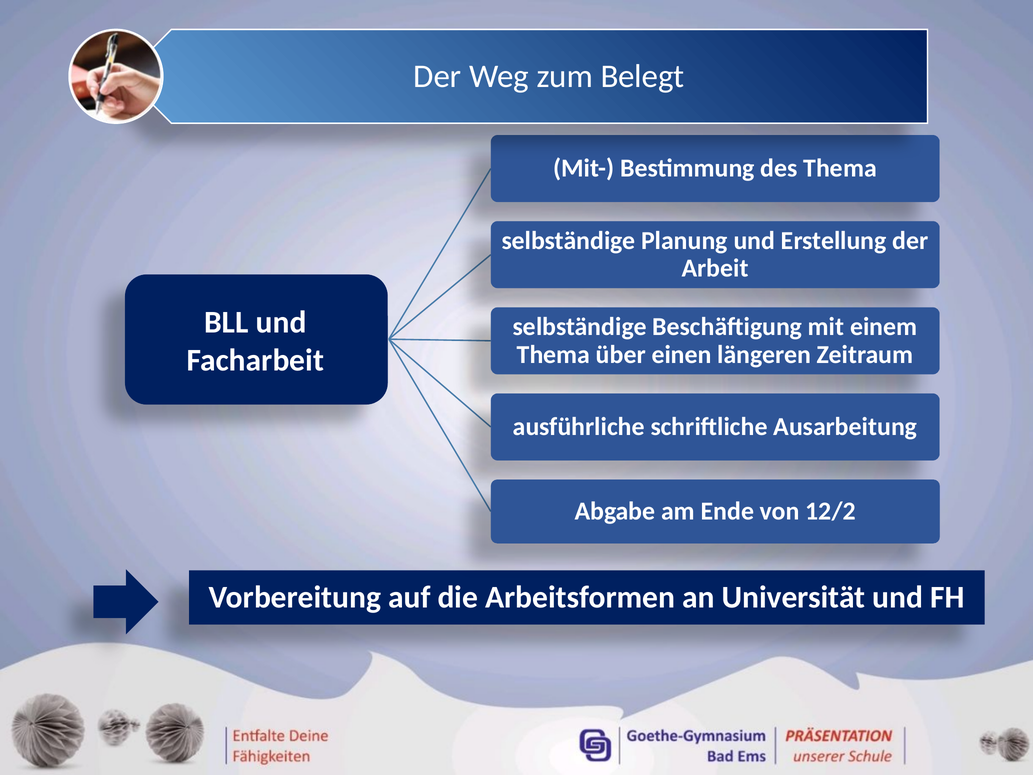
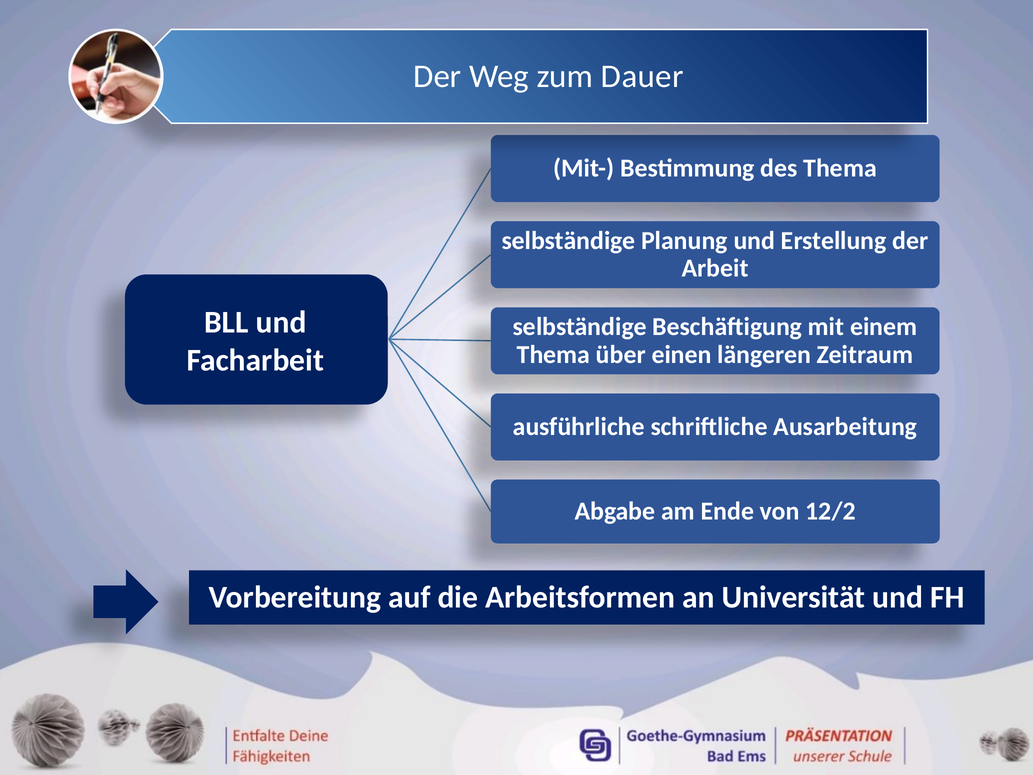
Belegt: Belegt -> Dauer
